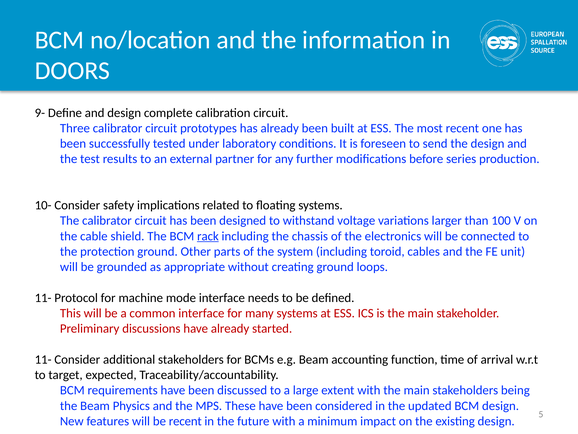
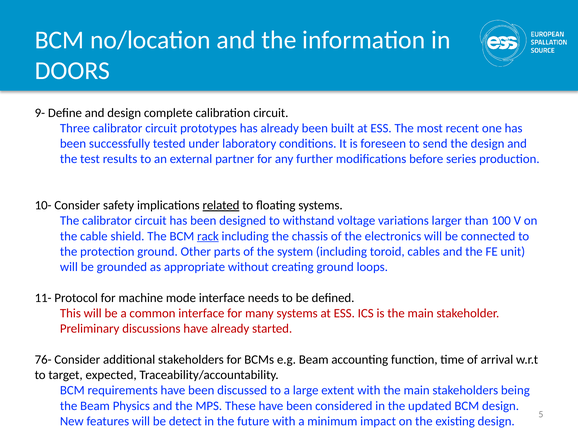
related underline: none -> present
11- at (43, 359): 11- -> 76-
be recent: recent -> detect
